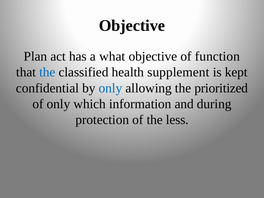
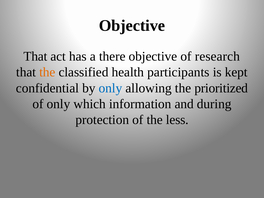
Plan at (35, 56): Plan -> That
what: what -> there
function: function -> research
the at (47, 72) colour: blue -> orange
supplement: supplement -> participants
